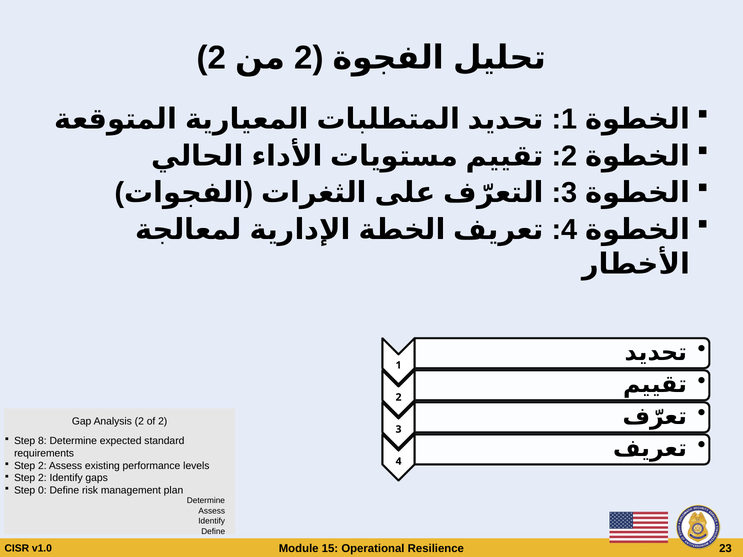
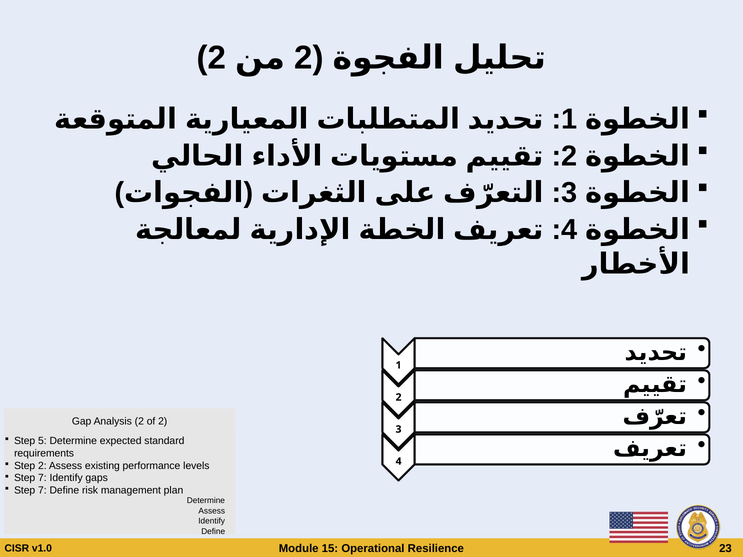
8: 8 -> 5
2 at (42, 478): 2 -> 7
0 at (42, 491): 0 -> 7
